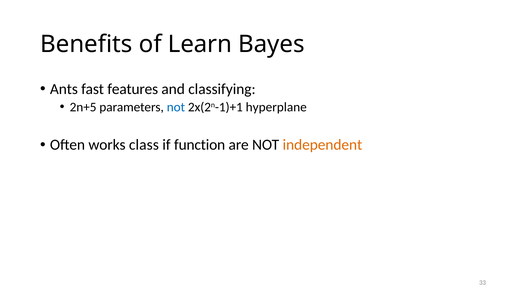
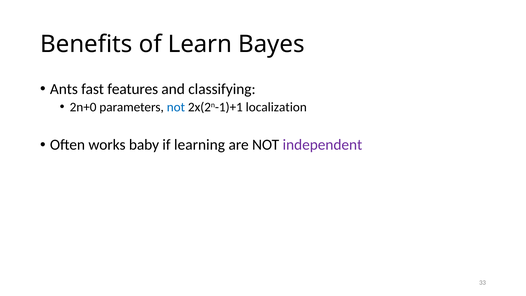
2n+5: 2n+5 -> 2n+0
hyperplane: hyperplane -> localization
class: class -> baby
function: function -> learning
independent colour: orange -> purple
